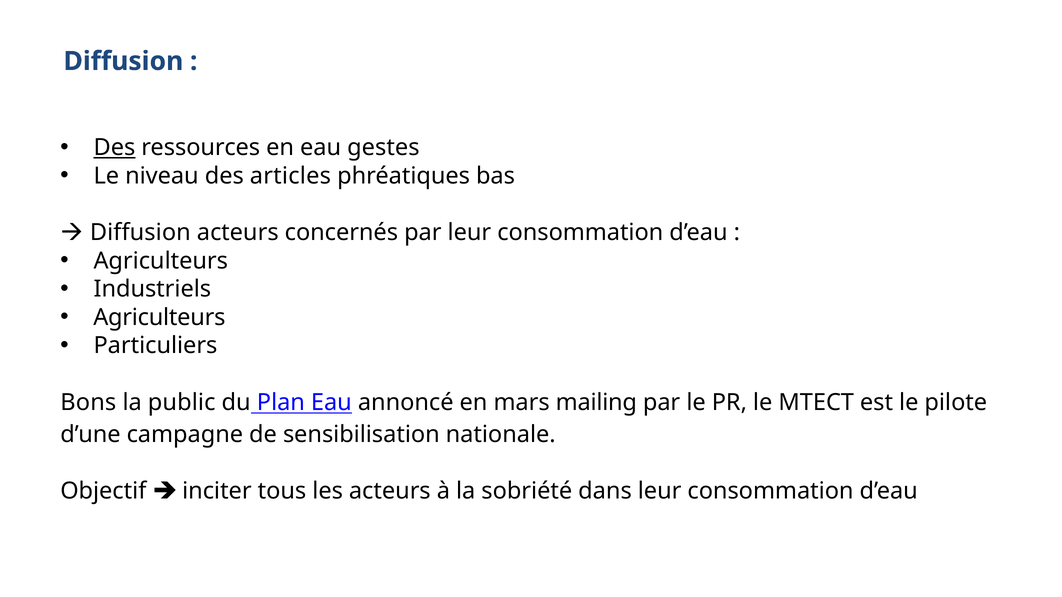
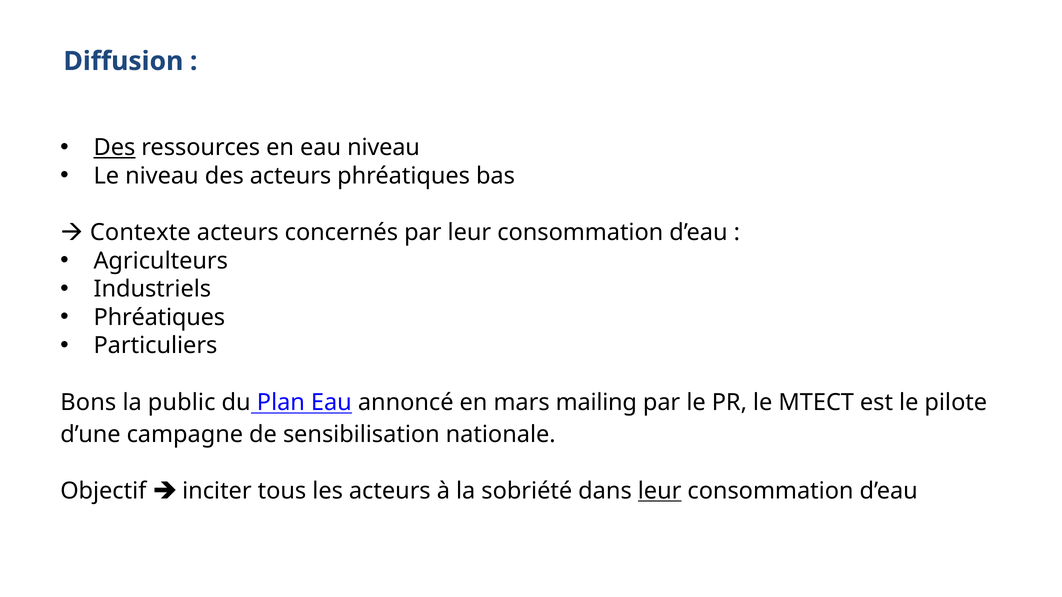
eau gestes: gestes -> niveau
des articles: articles -> acteurs
Diffusion at (140, 233): Diffusion -> Contexte
Agriculteurs at (159, 318): Agriculteurs -> Phréatiques
leur at (660, 491) underline: none -> present
